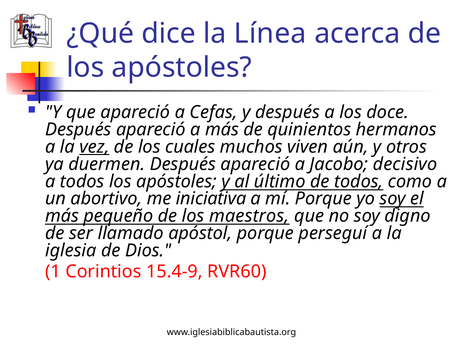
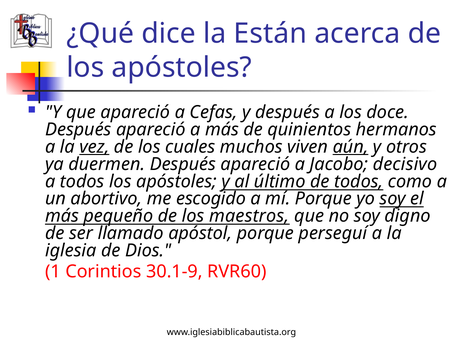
Línea: Línea -> Están
aún underline: none -> present
iniciativa: iniciativa -> escogido
15.4-9: 15.4-9 -> 30.1-9
